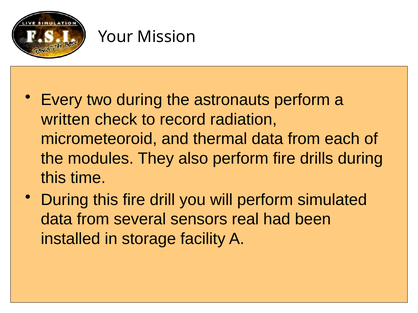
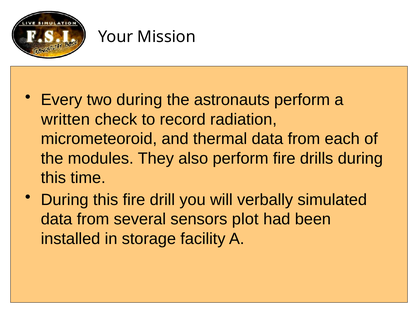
will perform: perform -> verbally
real: real -> plot
